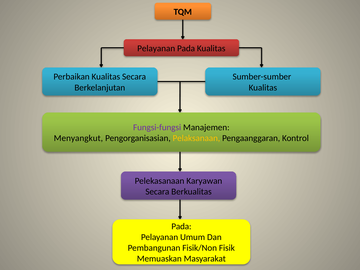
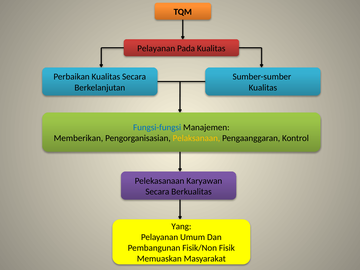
Fungsi-fungsi colour: purple -> blue
Menyangkut: Menyangkut -> Memberikan
Pada at (181, 226): Pada -> Yang
